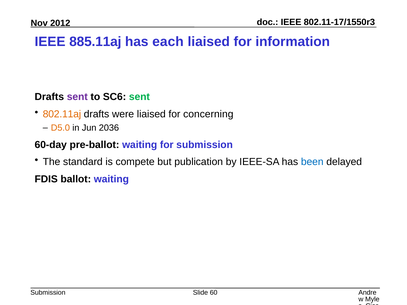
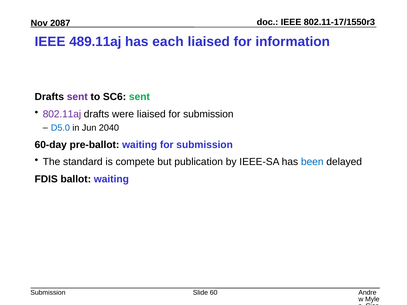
2012: 2012 -> 2087
885.11aj: 885.11aj -> 489.11aj
802.11aj colour: orange -> purple
liaised for concerning: concerning -> submission
D5.0 colour: orange -> blue
2036: 2036 -> 2040
